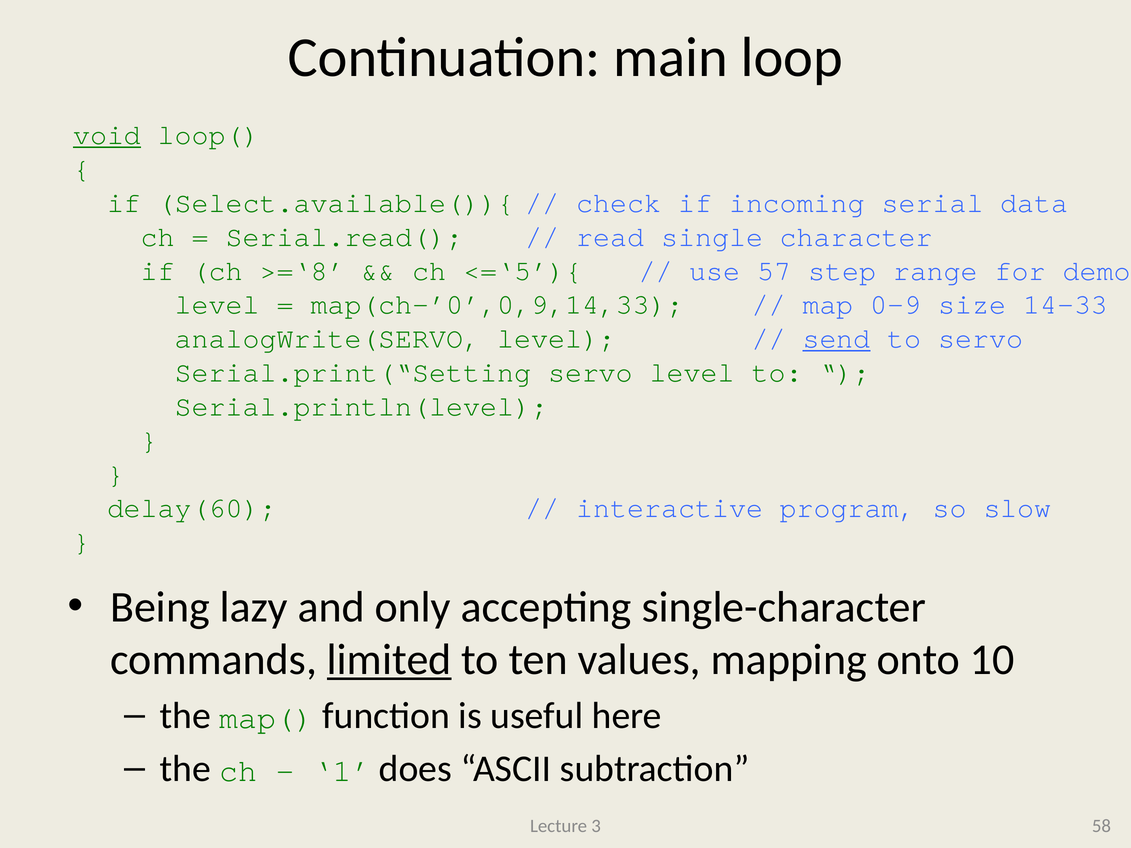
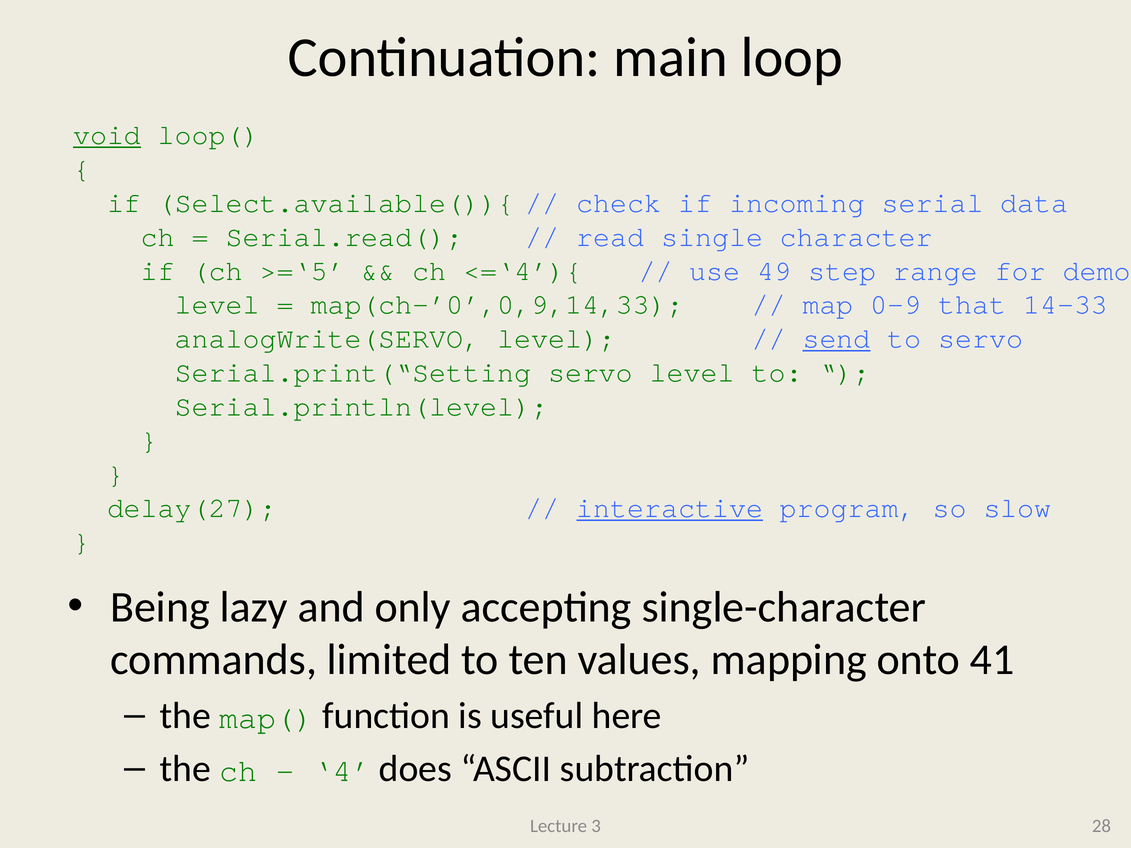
>=‘8: >=‘8 -> >=‘5
<=‘5’){: <=‘5’){ -> <=‘4’){
57: 57 -> 49
size: size -> that
delay(60: delay(60 -> delay(27
interactive underline: none -> present
limited underline: present -> none
10: 10 -> 41
1: 1 -> 4
58: 58 -> 28
